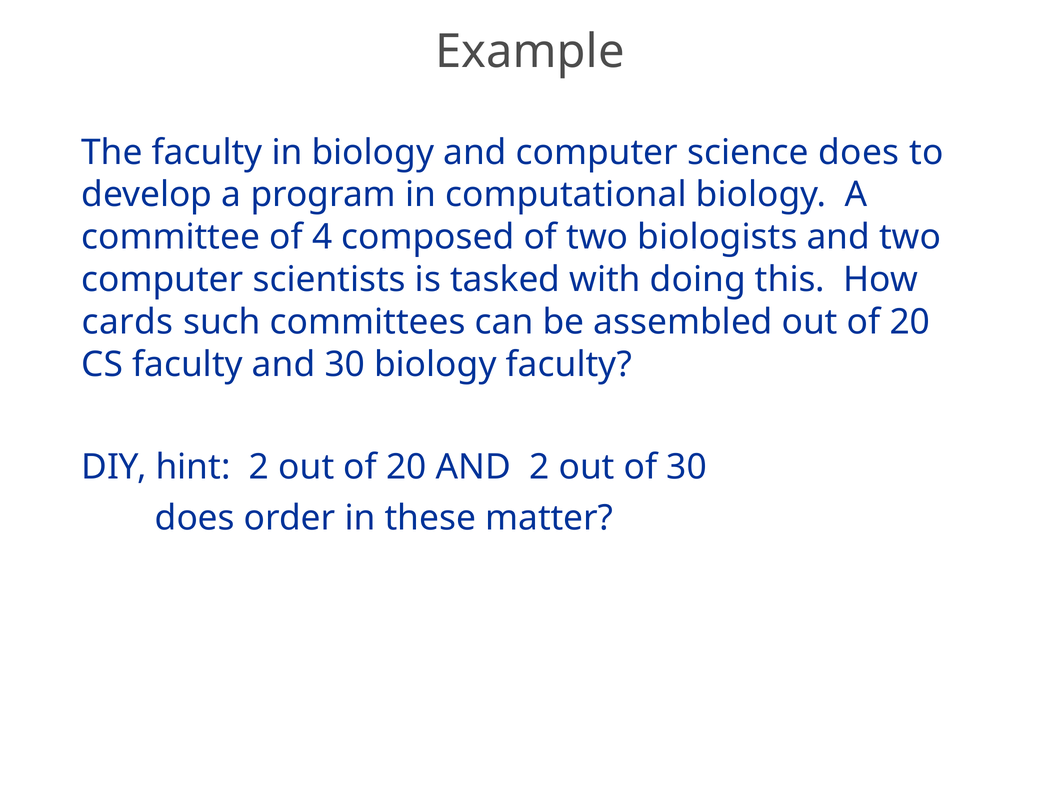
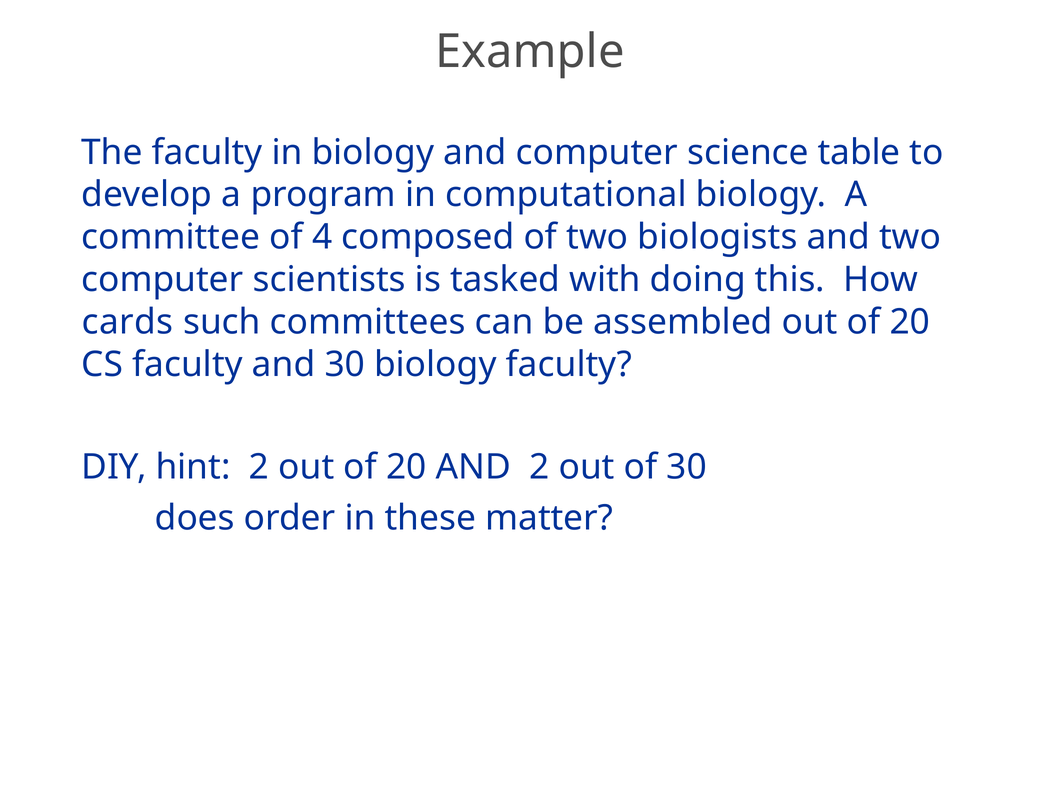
science does: does -> table
